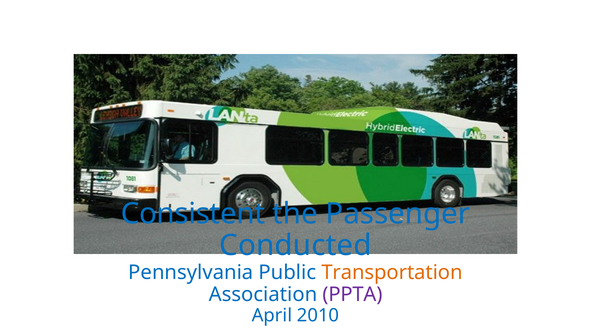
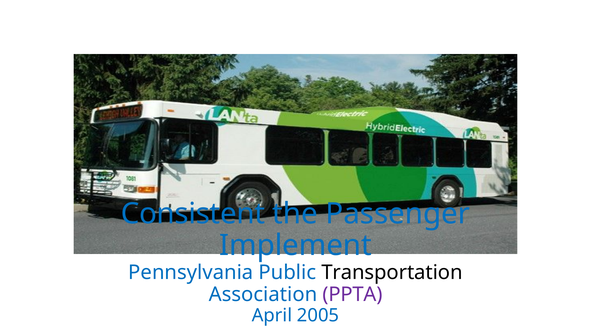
Conducted: Conducted -> Implement
Transportation colour: orange -> black
2010: 2010 -> 2005
